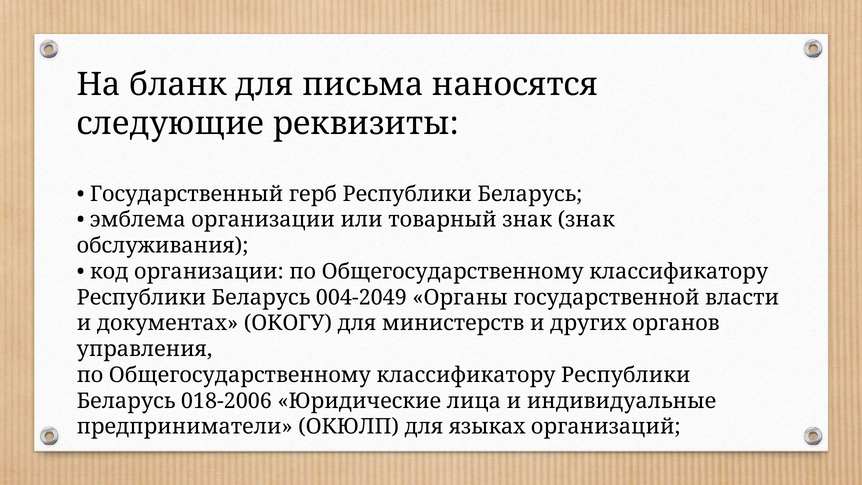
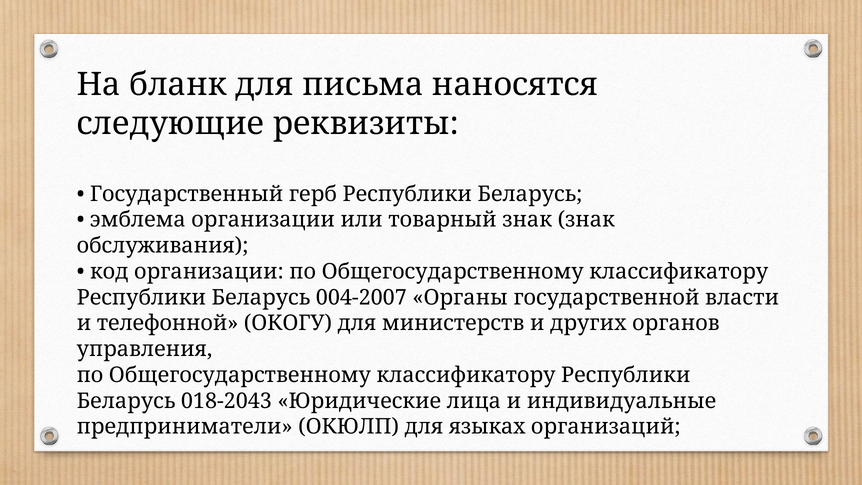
004-2049: 004-2049 -> 004-2007
документах: документах -> телефонной
018-2006: 018-2006 -> 018-2043
